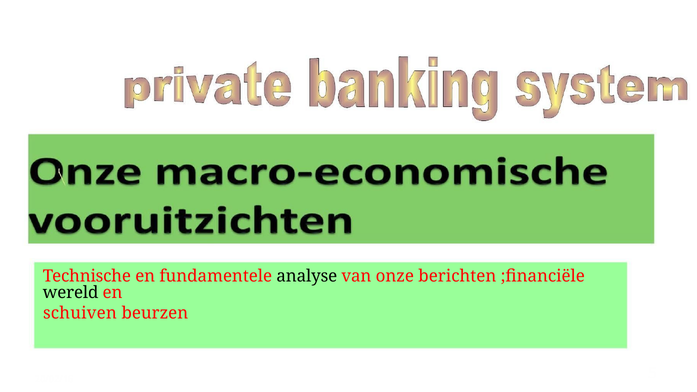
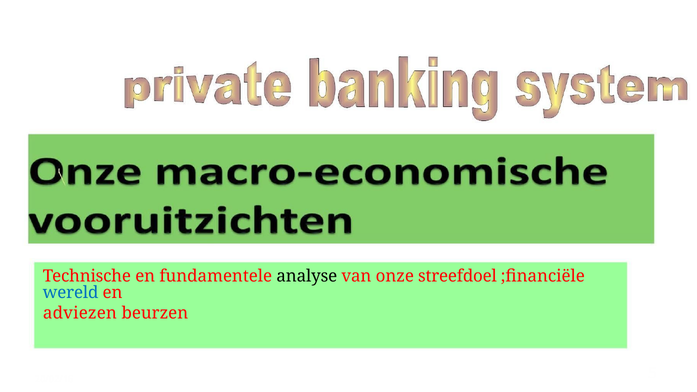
berichten: berichten -> streefdoel
wereld colour: black -> blue
schuiven: schuiven -> adviezen
